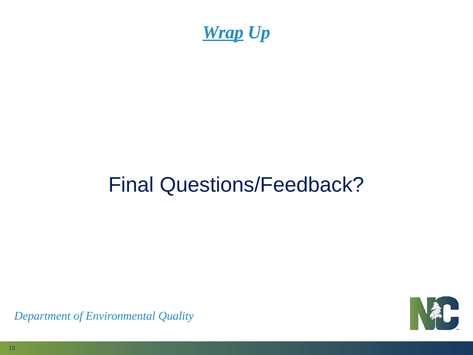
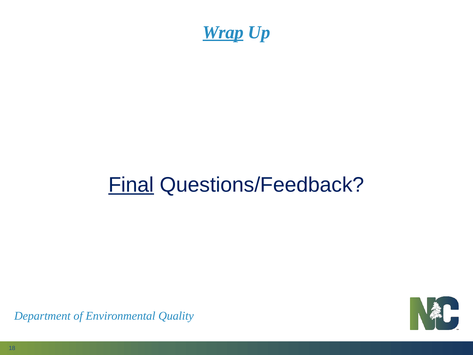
Final underline: none -> present
